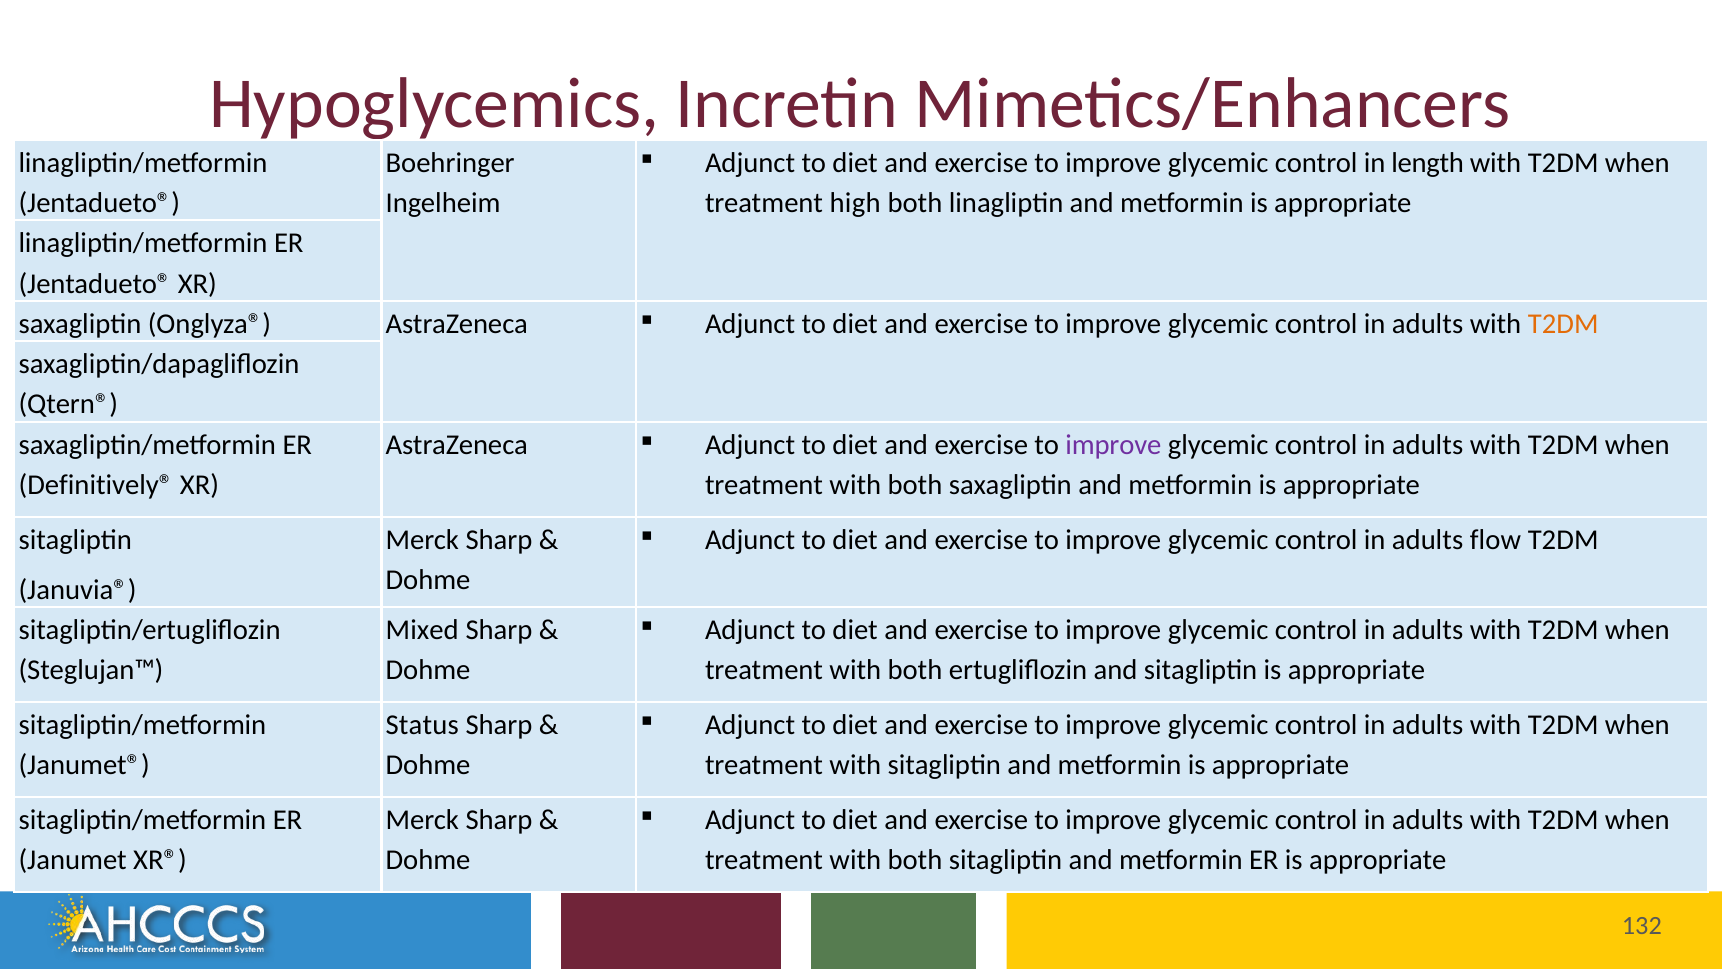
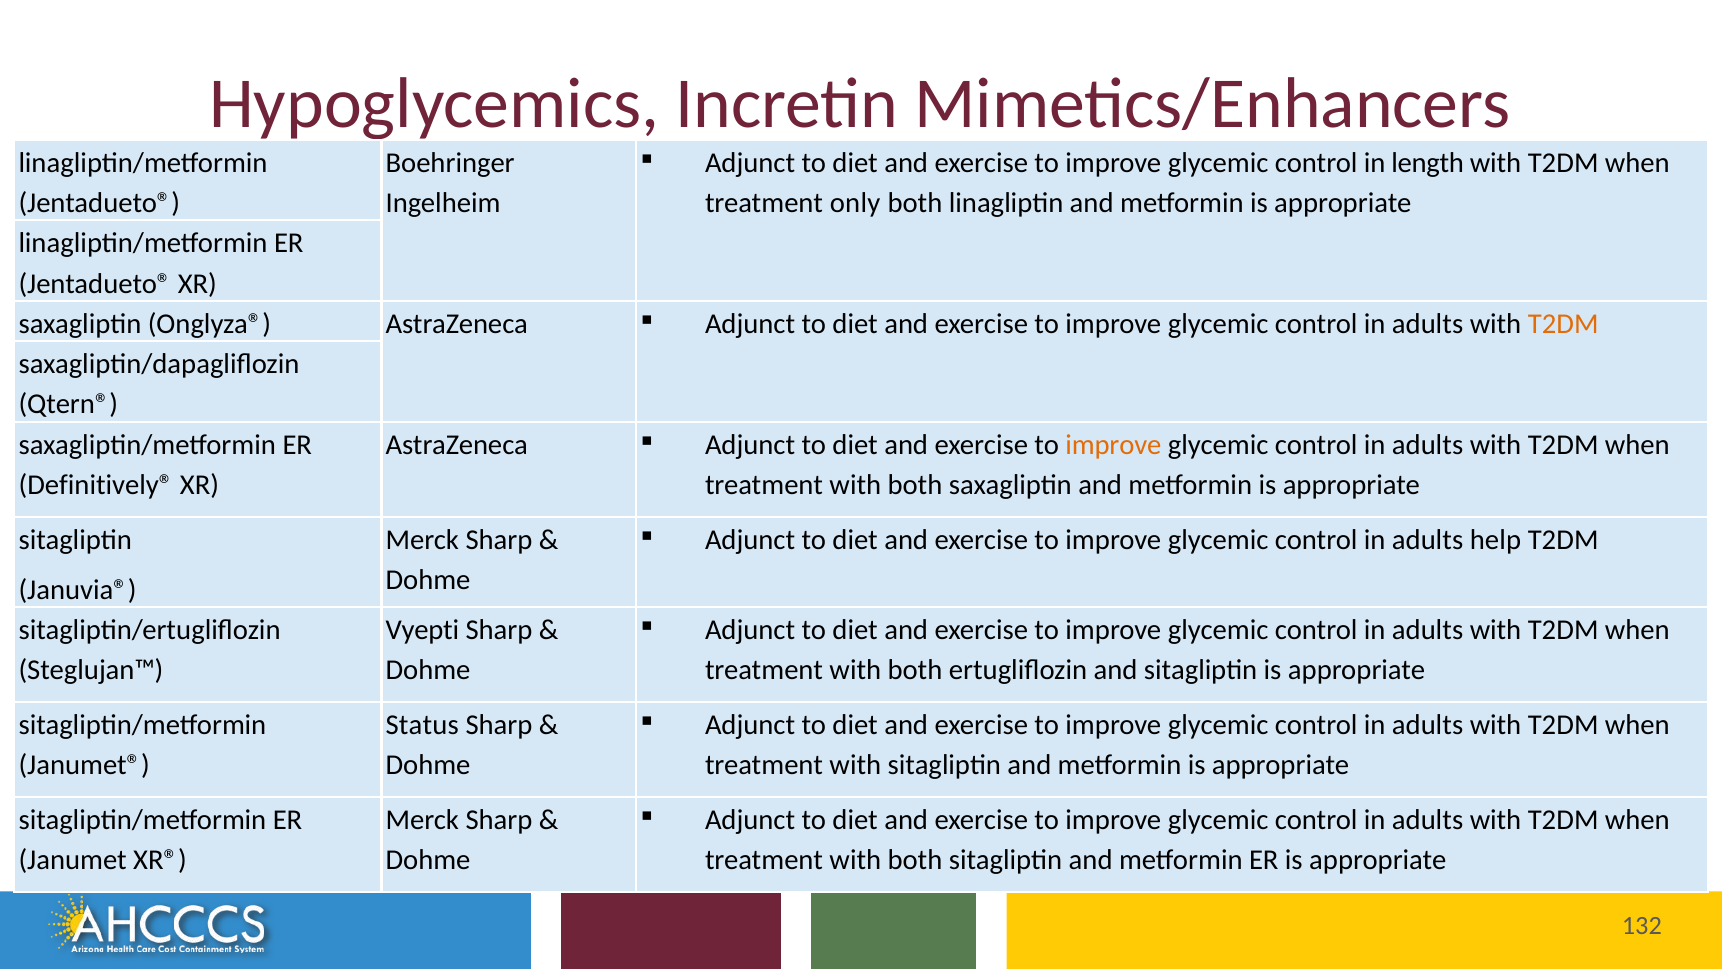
high: high -> only
improve at (1113, 445) colour: purple -> orange
flow: flow -> help
Mixed: Mixed -> Vyepti
